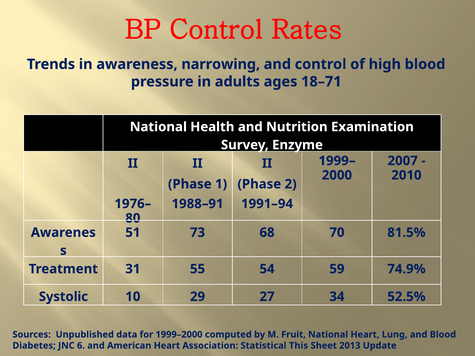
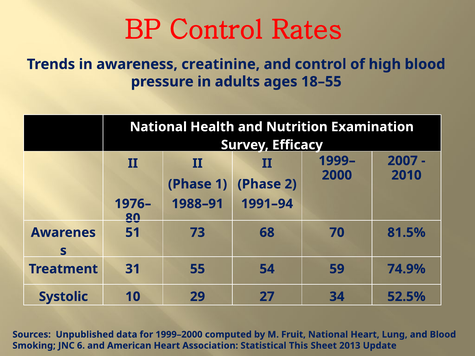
narrowing: narrowing -> creatinine
18–71: 18–71 -> 18–55
Enzyme: Enzyme -> Efficacy
Diabetes: Diabetes -> Smoking
